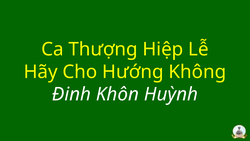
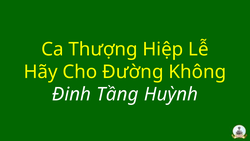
Hướng: Hướng -> Đường
Khôn: Khôn -> Tầng
